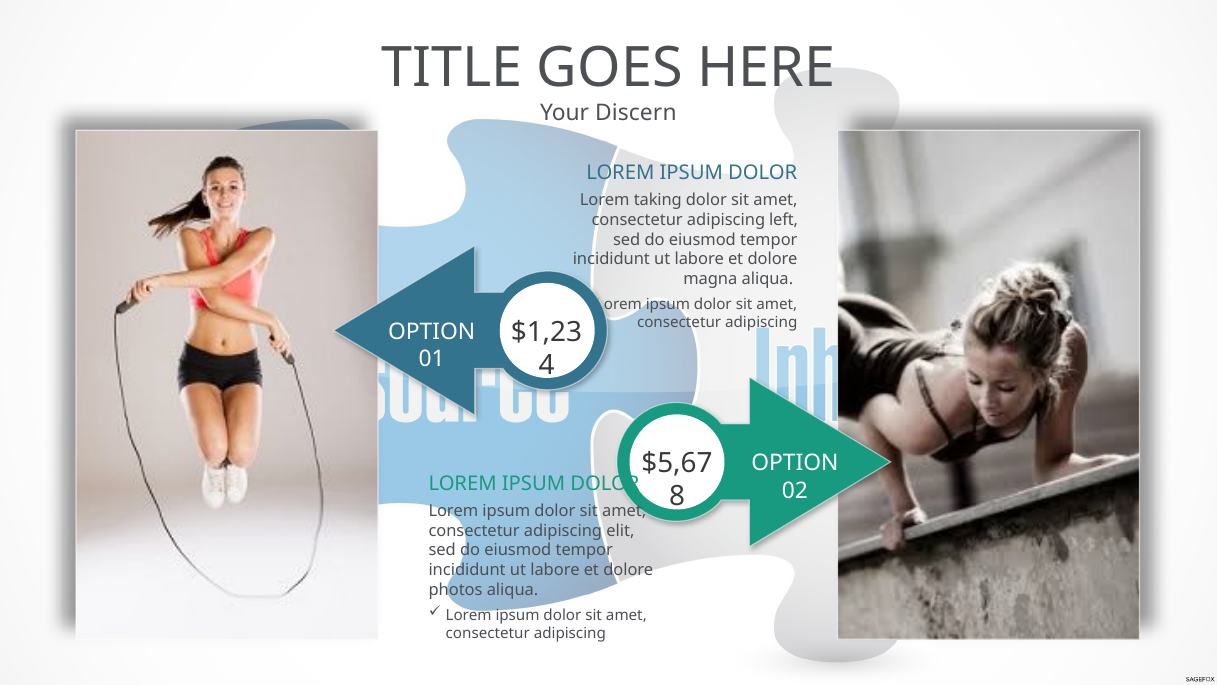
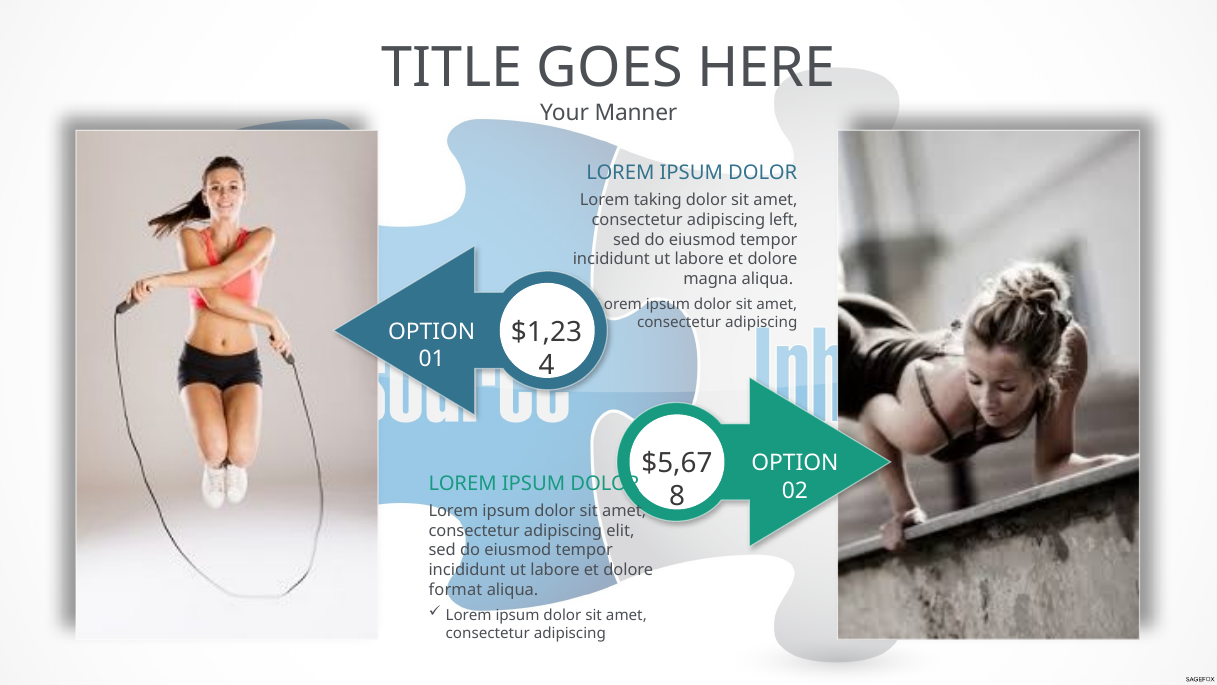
Discern: Discern -> Manner
photos: photos -> format
